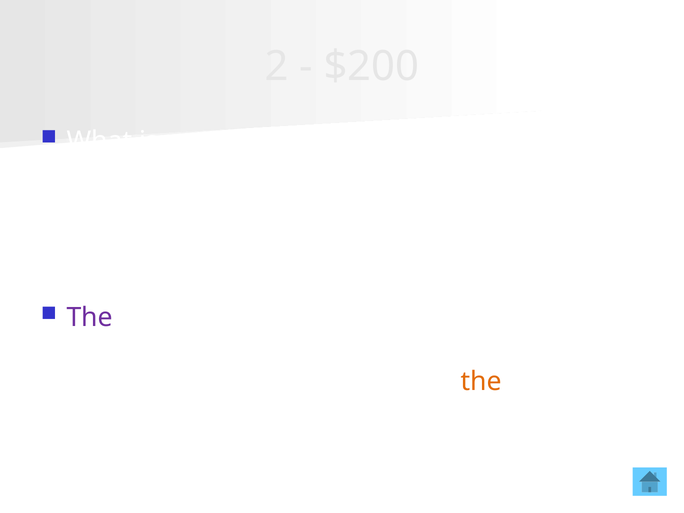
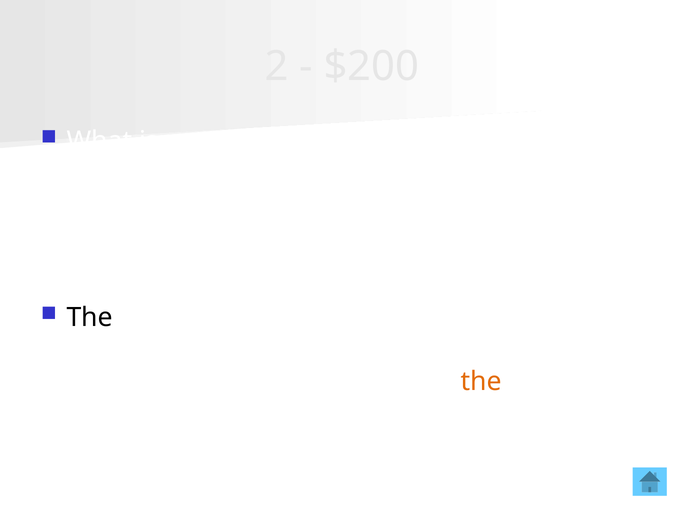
The at (90, 318) colour: purple -> black
